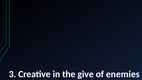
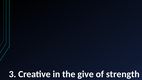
enemies: enemies -> strength
